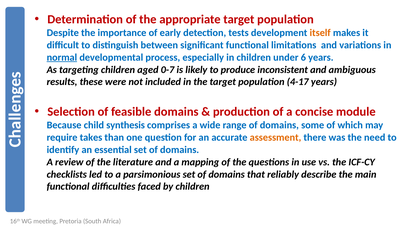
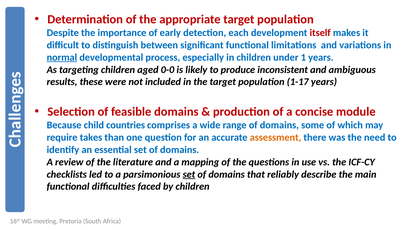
tests: tests -> each
itself colour: orange -> red
6: 6 -> 1
0-7: 0-7 -> 0-0
4-17: 4-17 -> 1-17
synthesis: synthesis -> countries
set at (189, 174) underline: none -> present
